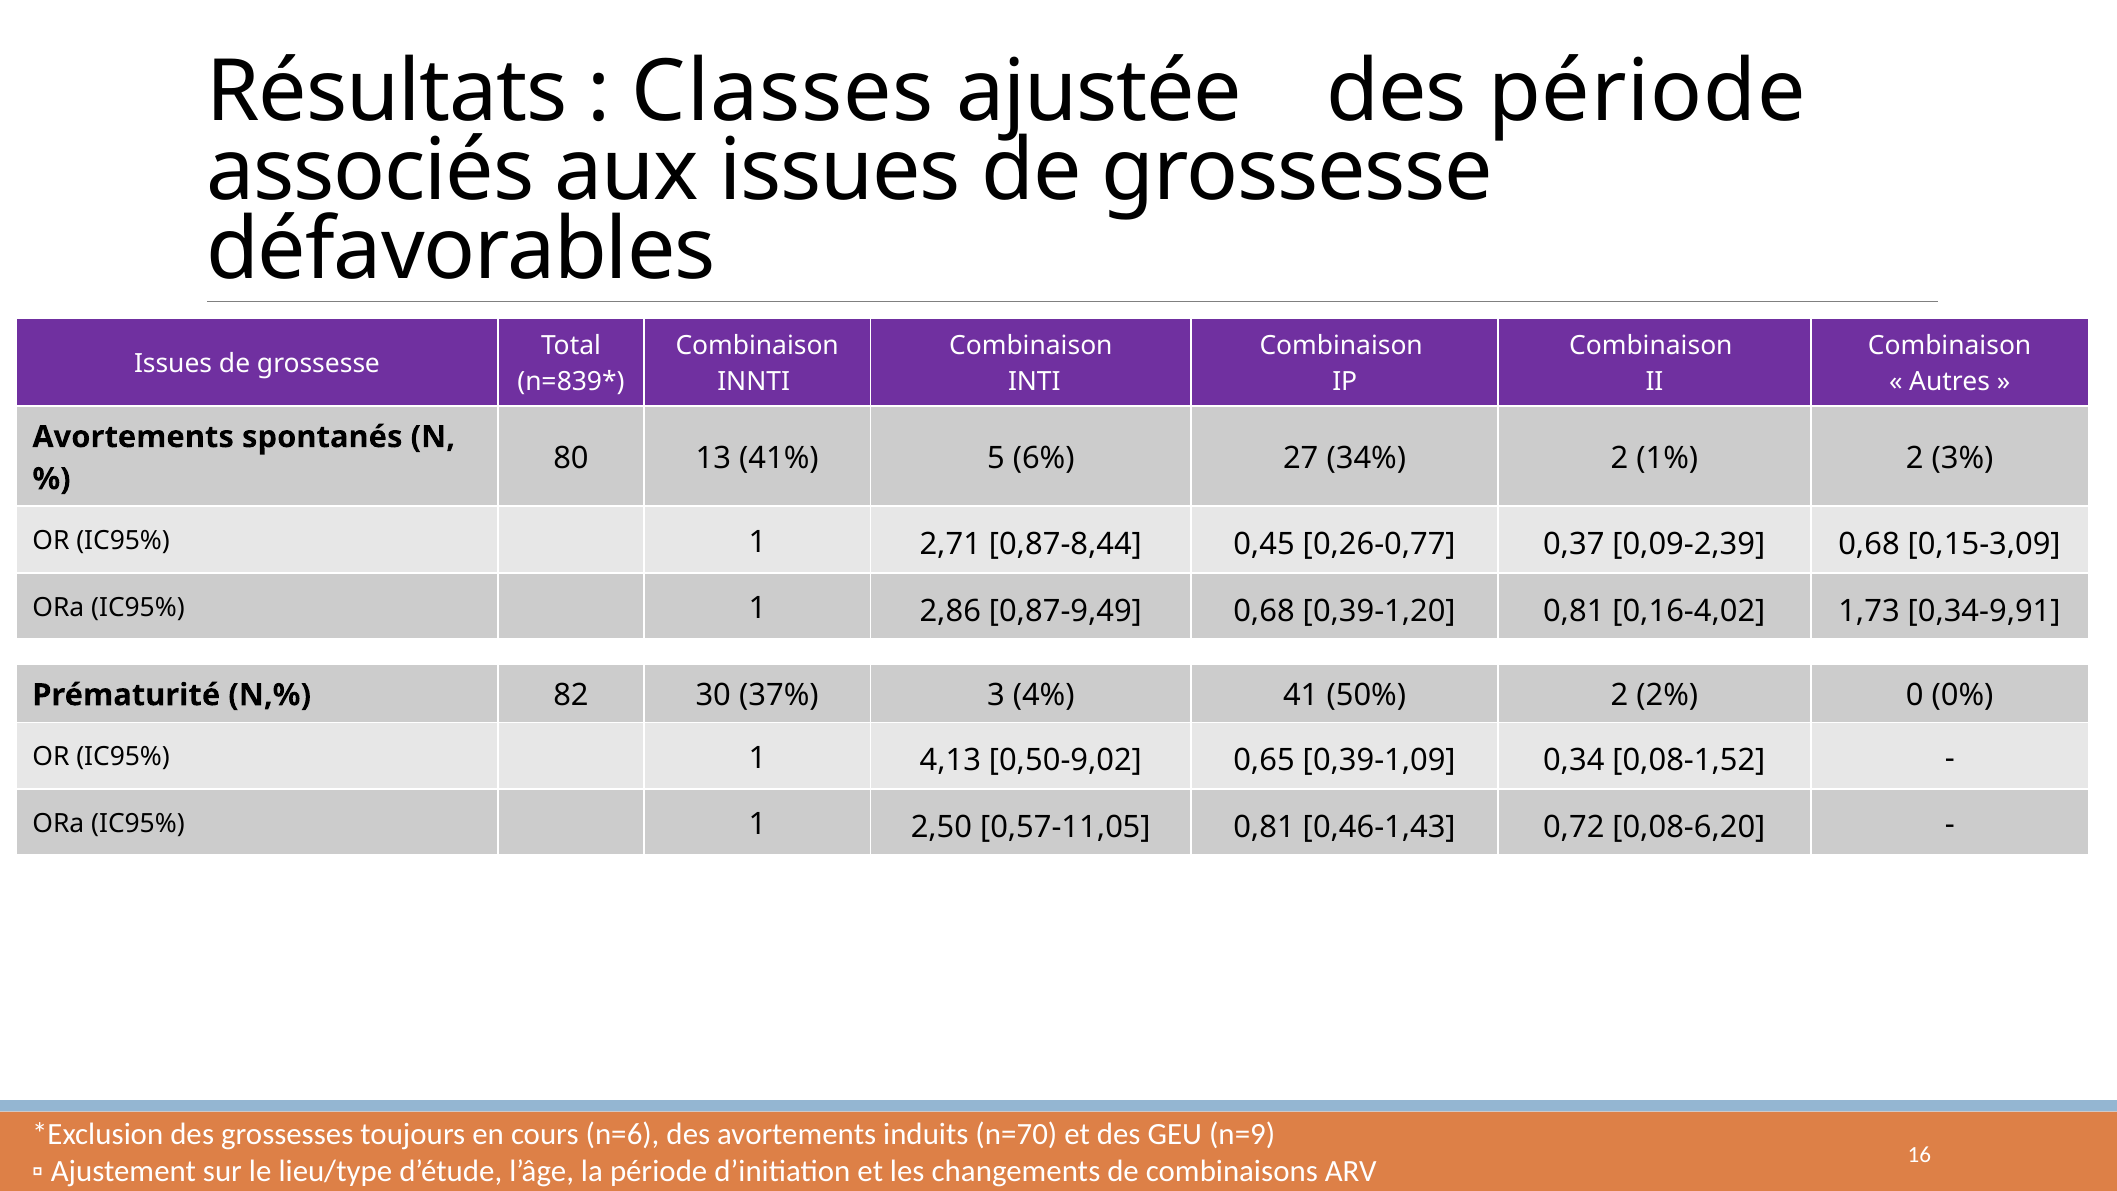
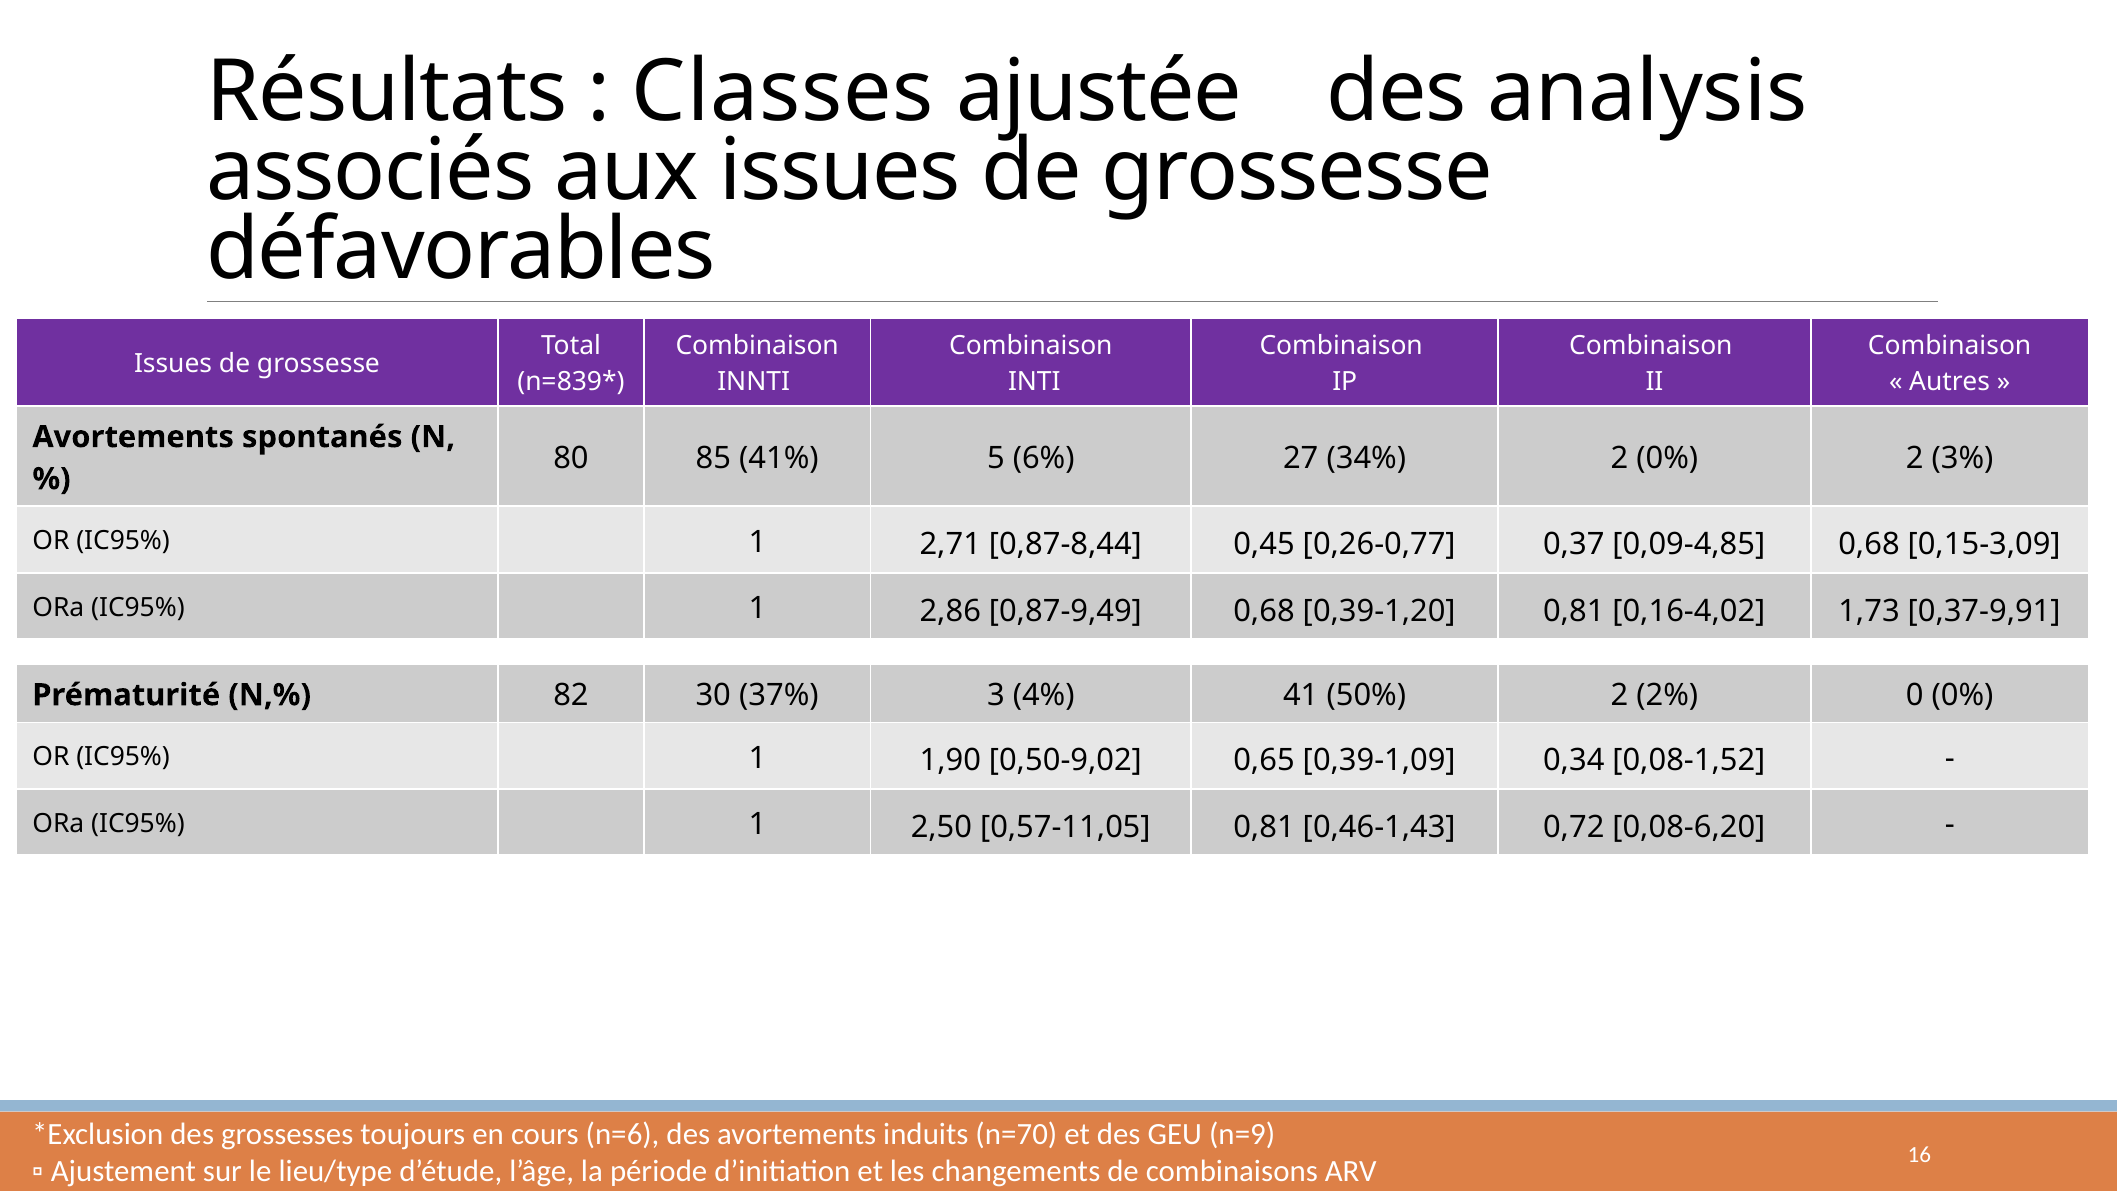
des période: période -> analysis
13: 13 -> 85
2 1%: 1% -> 0%
0,09-2,39: 0,09-2,39 -> 0,09-4,85
0,34-9,91: 0,34-9,91 -> 0,37-9,91
4,13: 4,13 -> 1,90
